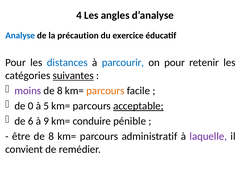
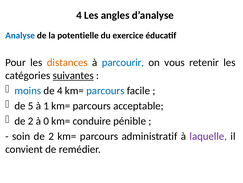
précaution: précaution -> potentielle
distances colour: blue -> orange
on pour: pour -> vous
moins colour: purple -> blue
8 at (60, 90): 8 -> 4
parcours at (105, 90) colour: orange -> blue
0: 0 -> 5
5: 5 -> 1
acceptable underline: present -> none
6 at (31, 121): 6 -> 2
9: 9 -> 0
être: être -> soin
8 at (51, 136): 8 -> 2
